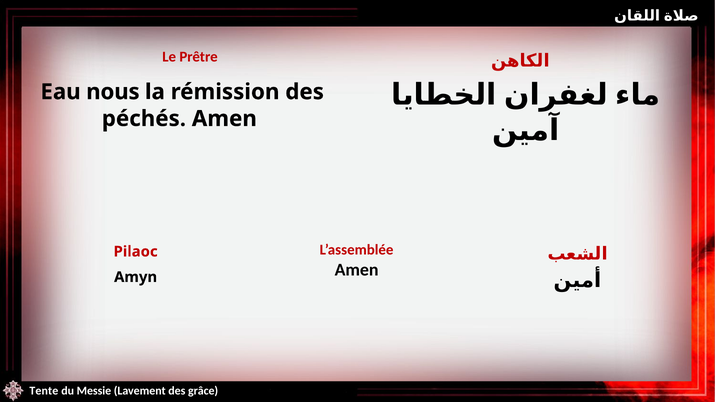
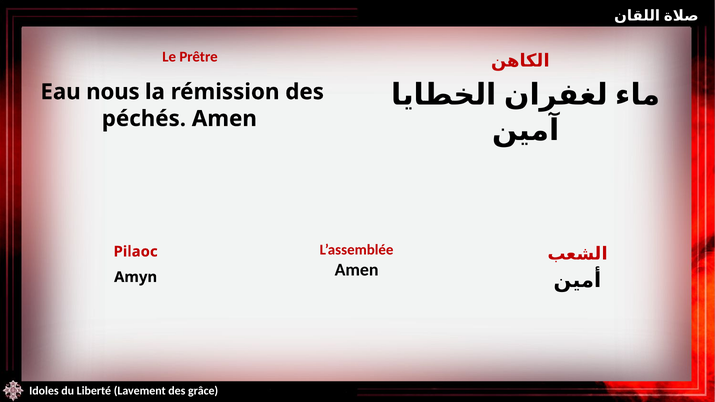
Tente: Tente -> Idoles
Messie: Messie -> Liberté
